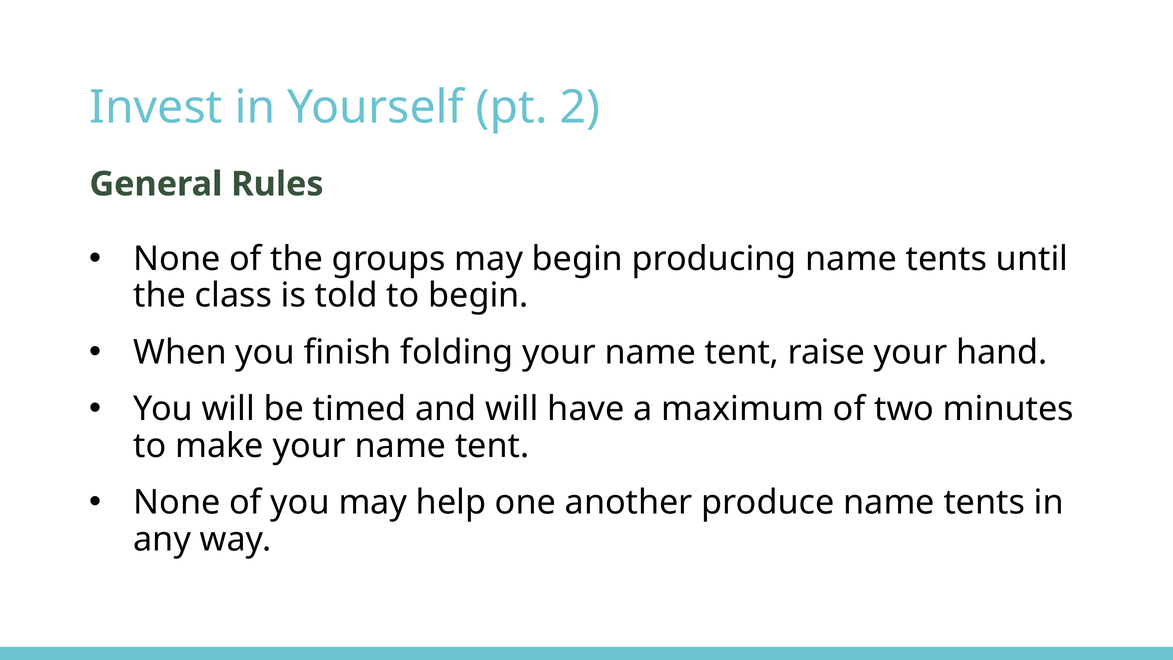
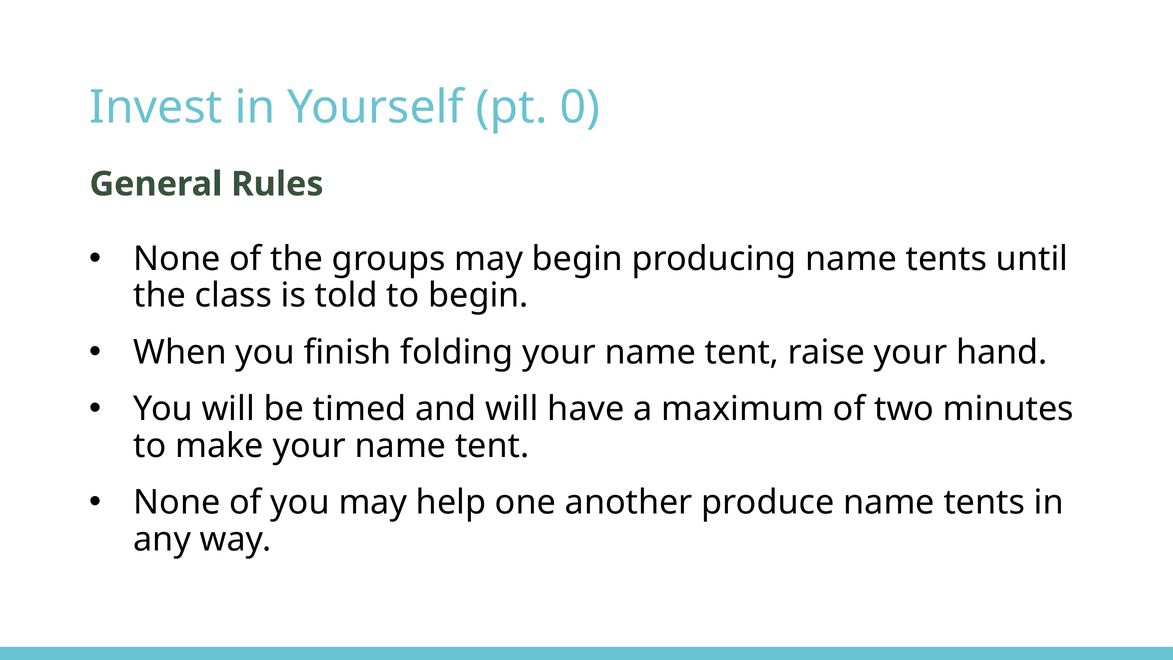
2: 2 -> 0
